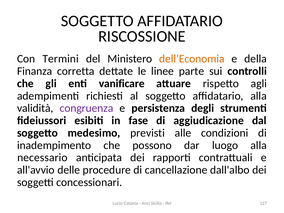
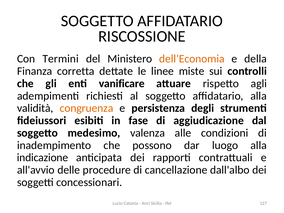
parte: parte -> miste
congruenza colour: purple -> orange
previsti: previsti -> valenza
necessario: necessario -> indicazione
